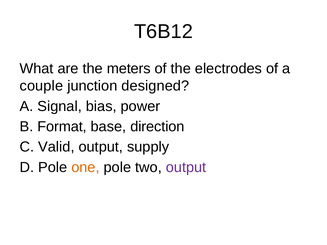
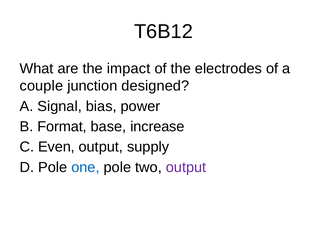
meters: meters -> impact
direction: direction -> increase
Valid: Valid -> Even
one colour: orange -> blue
